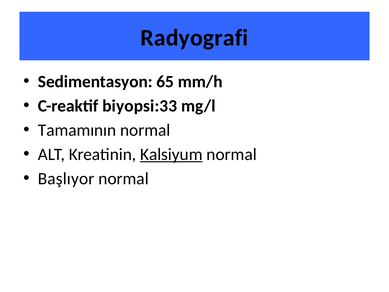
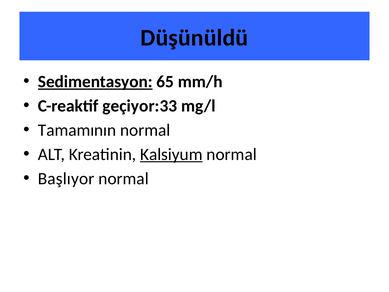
Radyografi: Radyografi -> Düşünüldü
Sedimentasyon underline: none -> present
biyopsi:33: biyopsi:33 -> geçiyor:33
